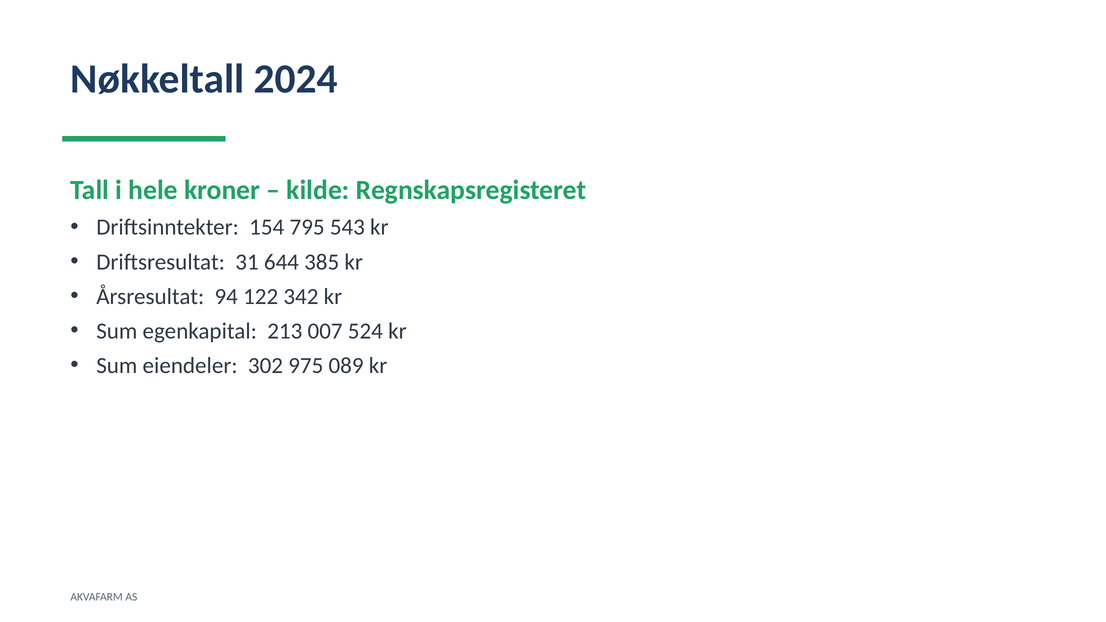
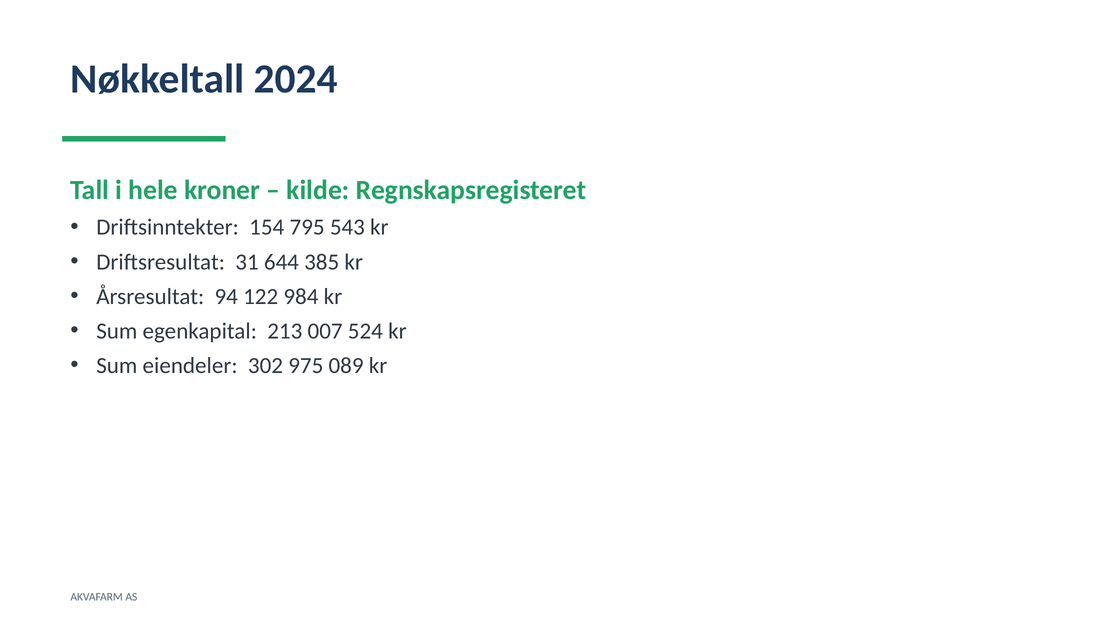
342: 342 -> 984
